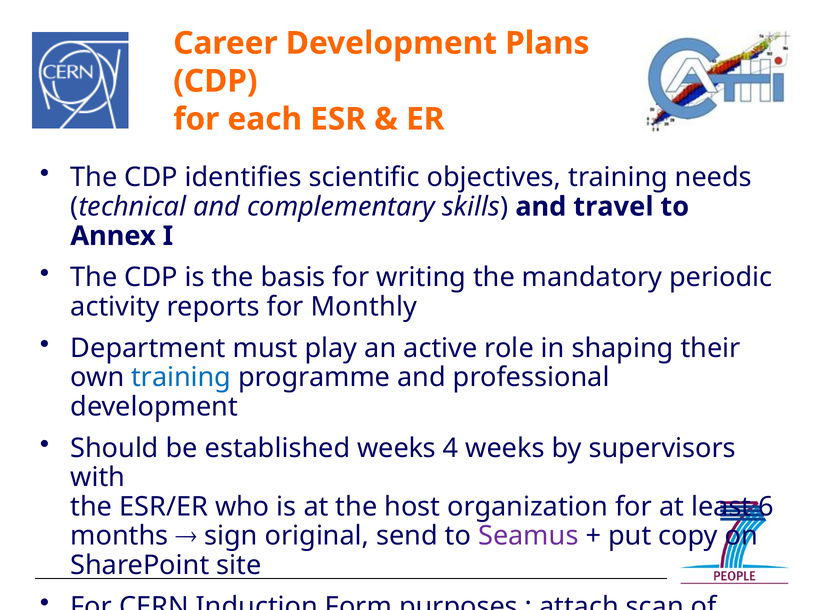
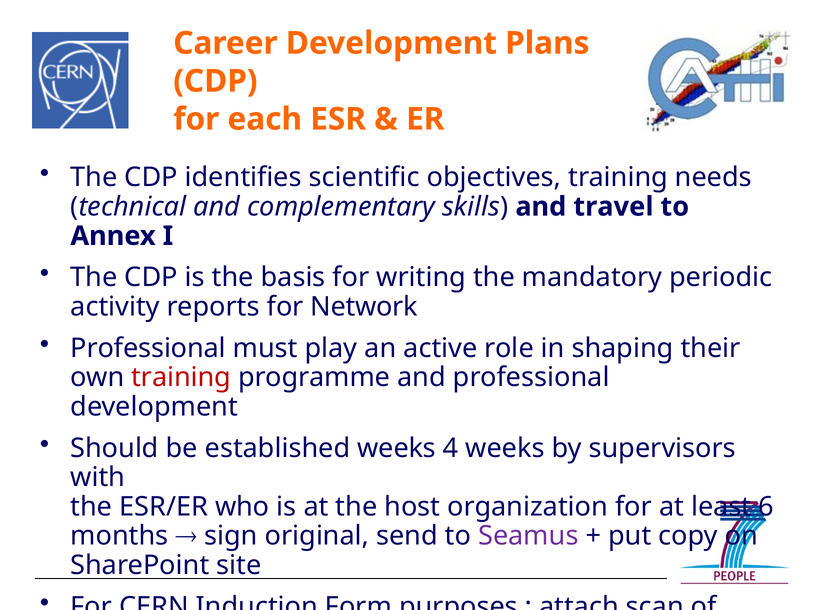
Monthly: Monthly -> Network
Department at (148, 348): Department -> Professional
training at (181, 377) colour: blue -> red
